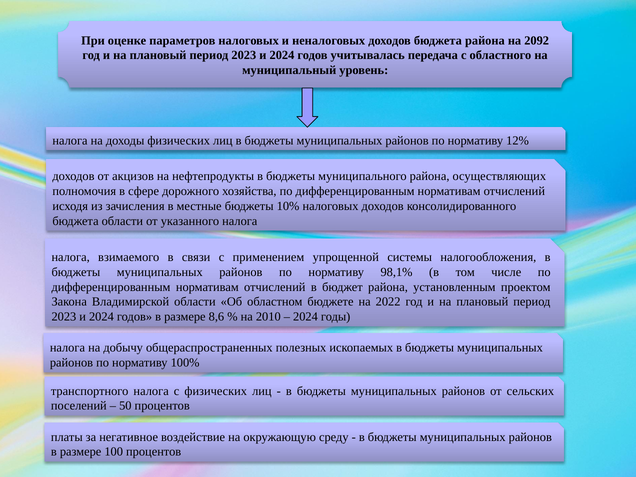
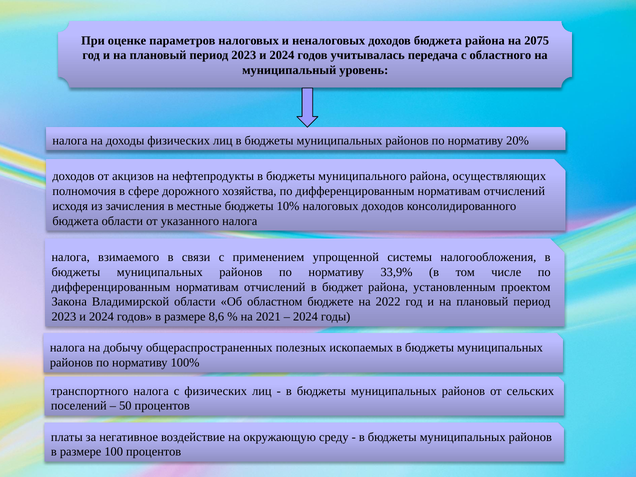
2092: 2092 -> 2075
12%: 12% -> 20%
98,1%: 98,1% -> 33,9%
2010: 2010 -> 2021
